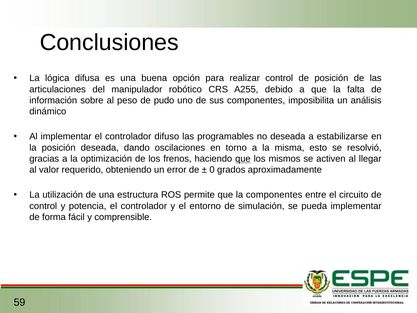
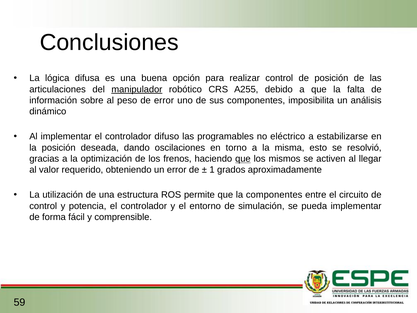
manipulador underline: none -> present
de pudo: pudo -> error
no deseada: deseada -> eléctrico
0: 0 -> 1
